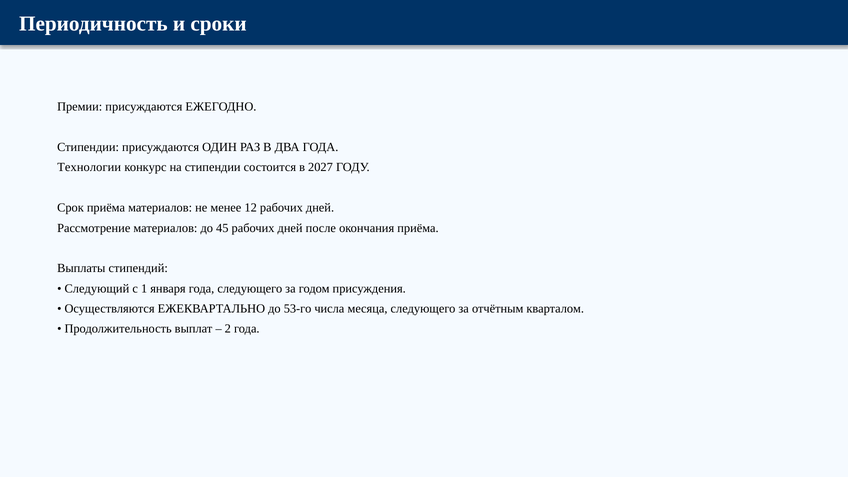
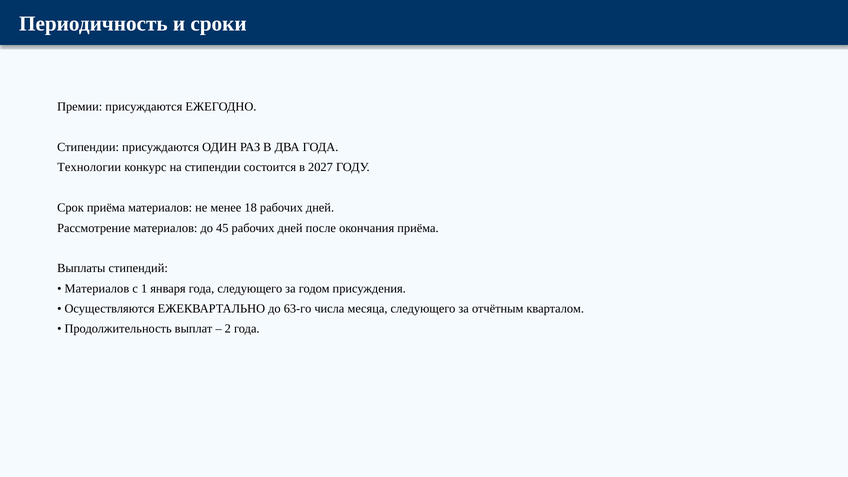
12: 12 -> 18
Следующий at (97, 288): Следующий -> Материалов
53-го: 53-го -> 63-го
